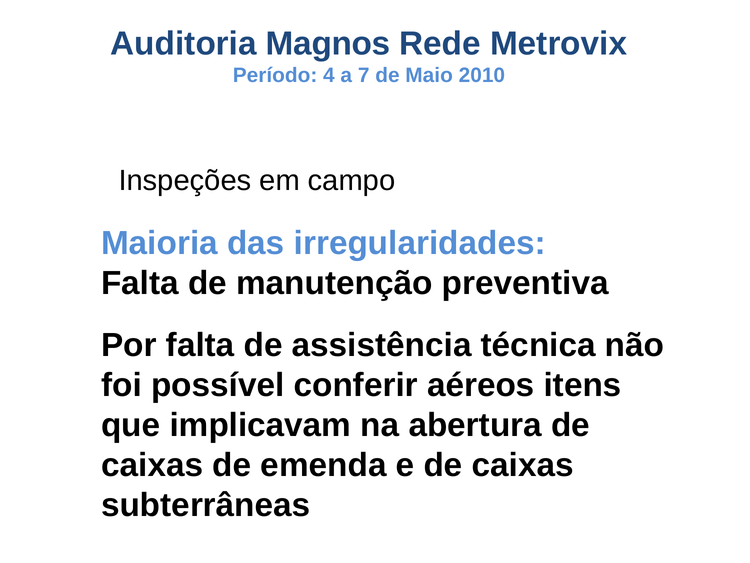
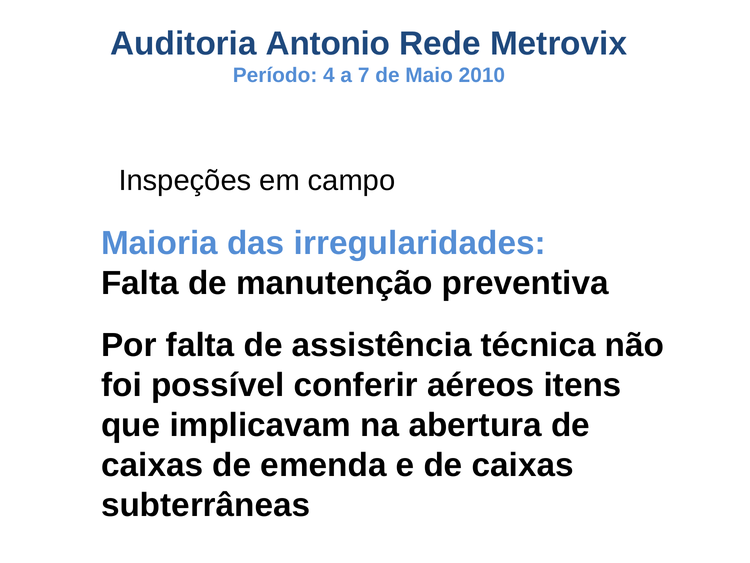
Magnos: Magnos -> Antonio
